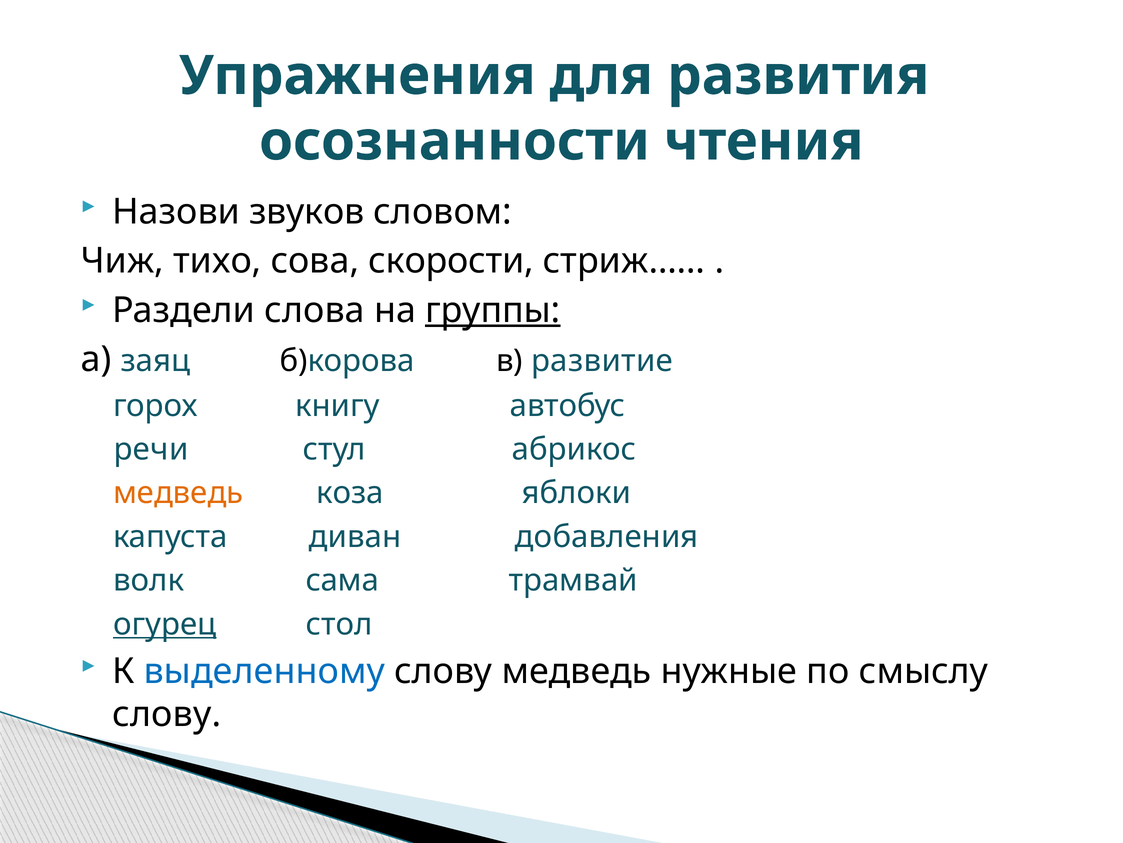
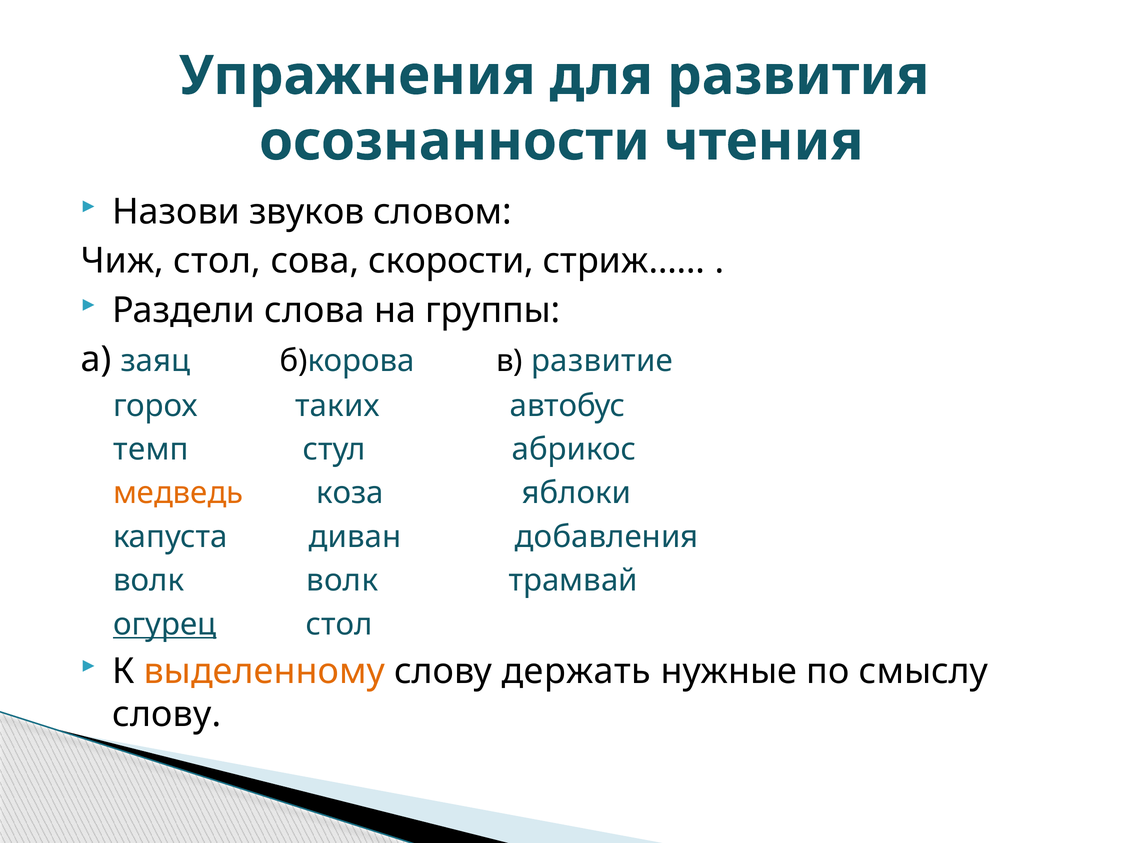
Чиж тихо: тихо -> стол
группы underline: present -> none
книгу: книгу -> таких
речи: речи -> темп
волк сама: сама -> волк
выделенному colour: blue -> orange
слову медведь: медведь -> держать
